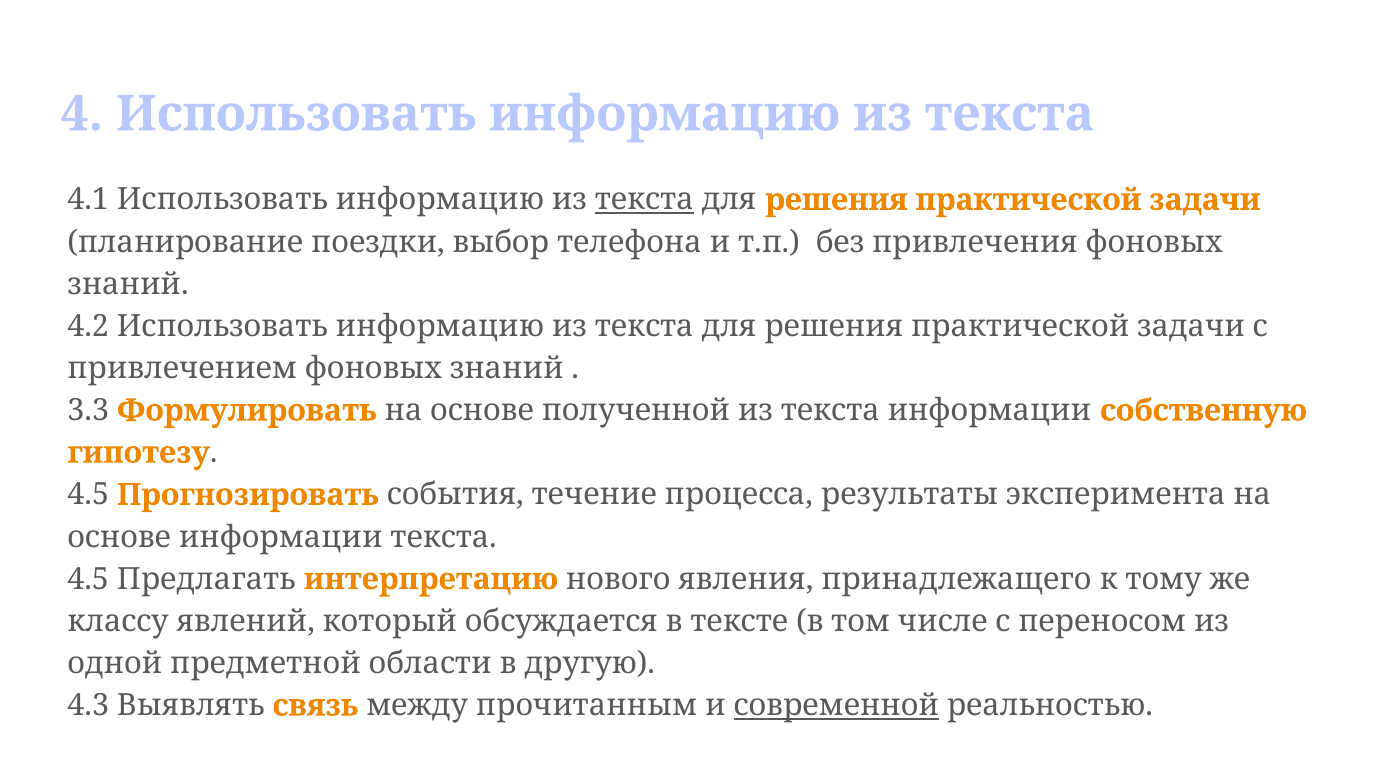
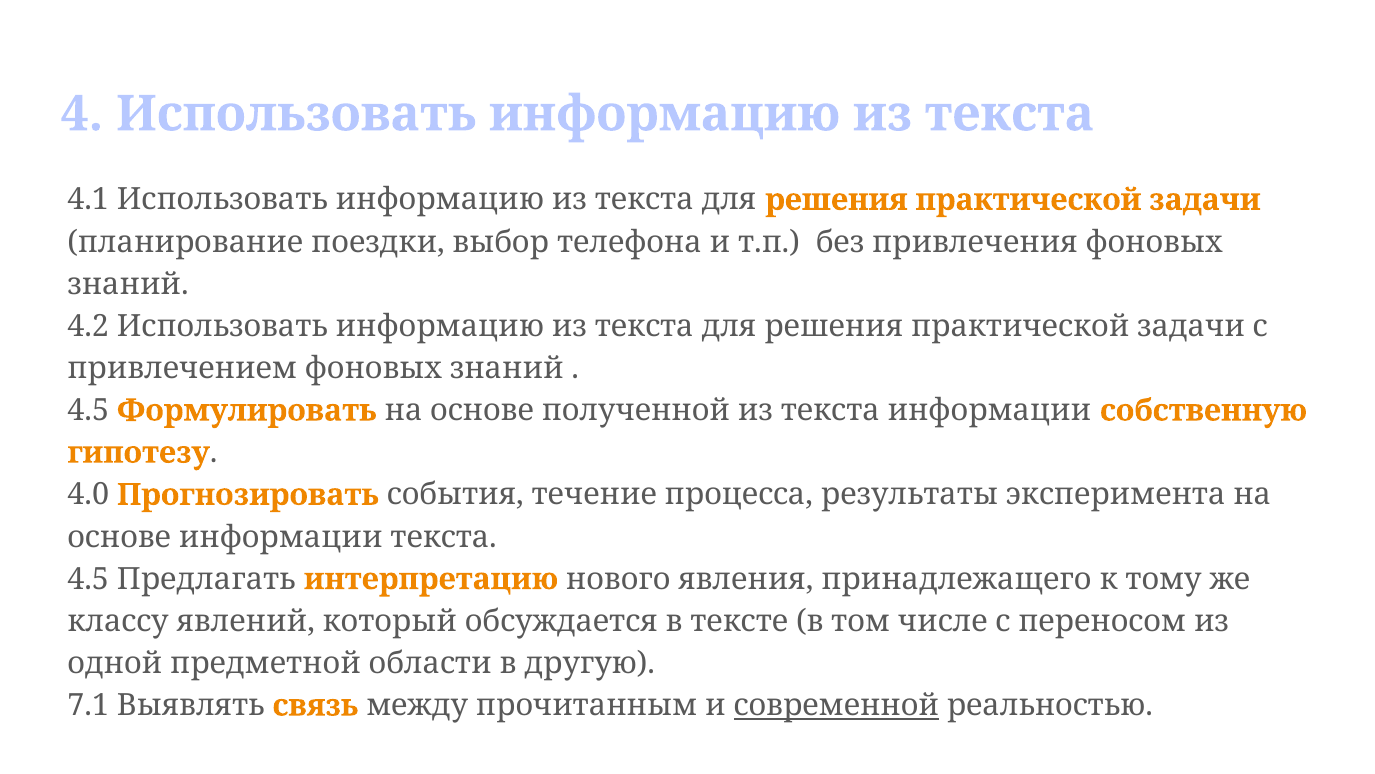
текста at (644, 200) underline: present -> none
3.3 at (88, 410): 3.3 -> 4.5
4.5 at (88, 494): 4.5 -> 4.0
4.3: 4.3 -> 7.1
